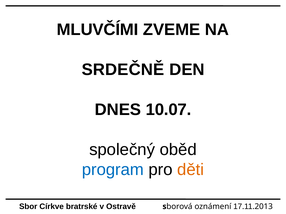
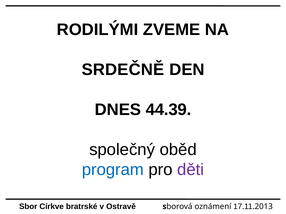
MLUVČÍMI: MLUVČÍMI -> RODILÝMI
10.07: 10.07 -> 44.39
děti colour: orange -> purple
